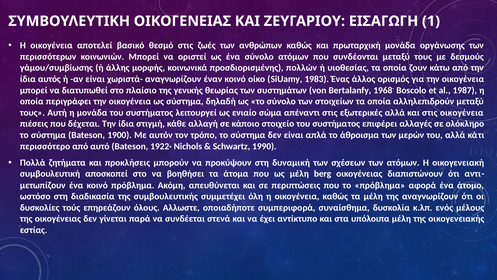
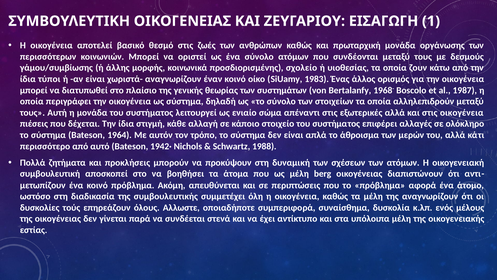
πολλών: πολλών -> σχολείο
αυτός: αυτός -> τύποι
1900: 1900 -> 1964
1922·: 1922· -> 1942·
1990: 1990 -> 1988
